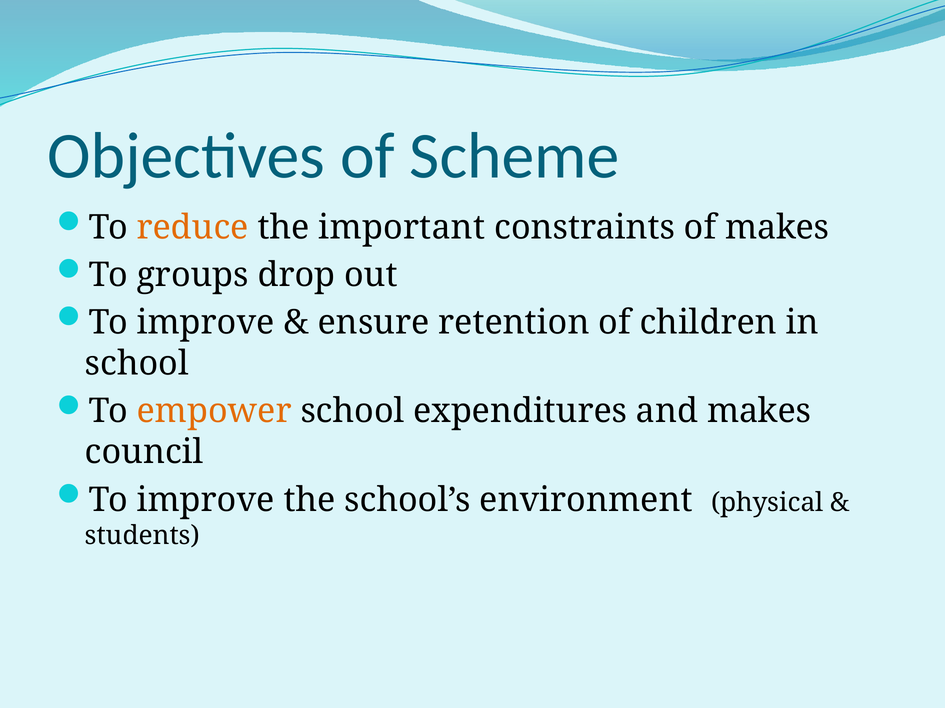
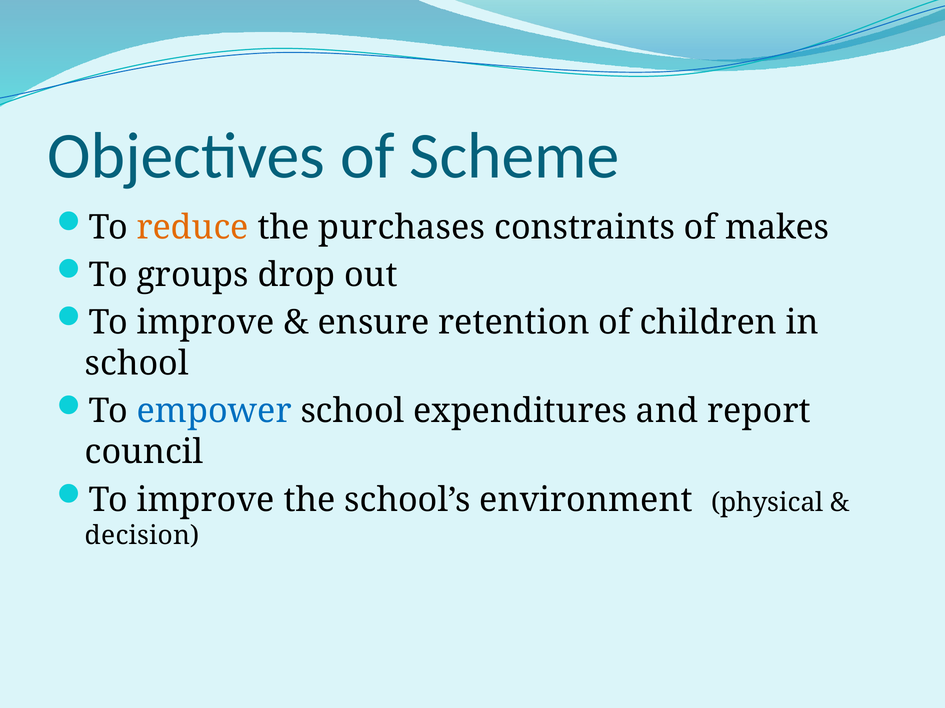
important: important -> purchases
empower colour: orange -> blue
and makes: makes -> report
students: students -> decision
